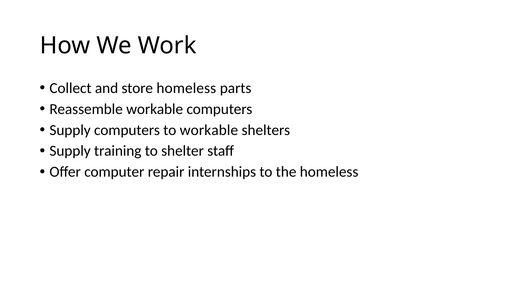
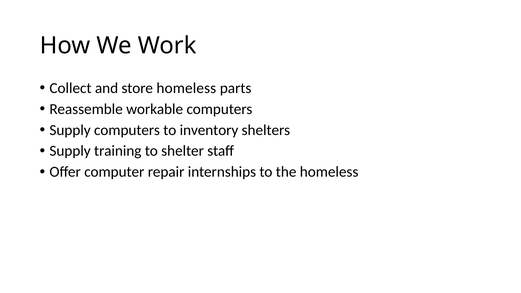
to workable: workable -> inventory
